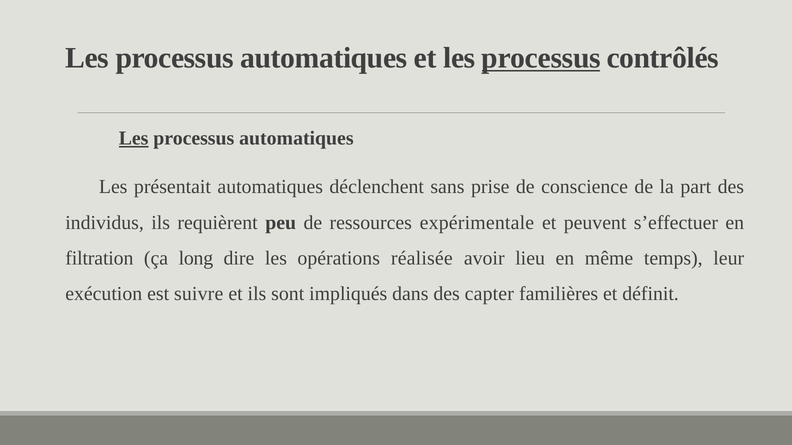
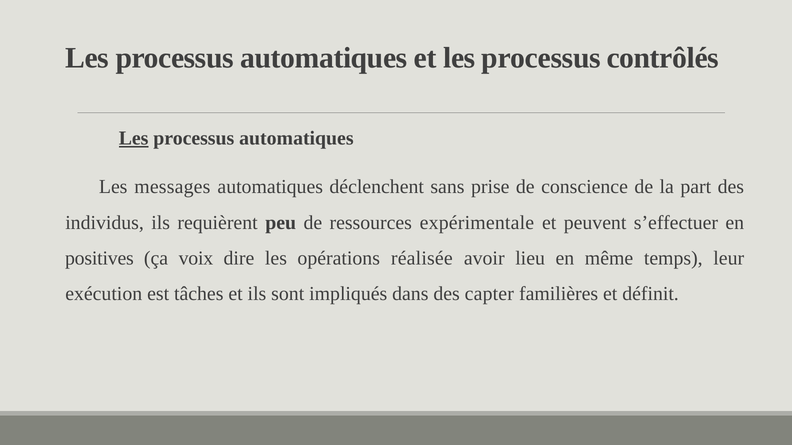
processus at (541, 58) underline: present -> none
présentait: présentait -> messages
filtration: filtration -> positives
long: long -> voix
suivre: suivre -> tâches
